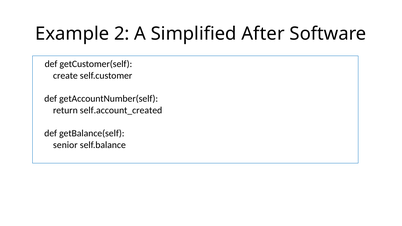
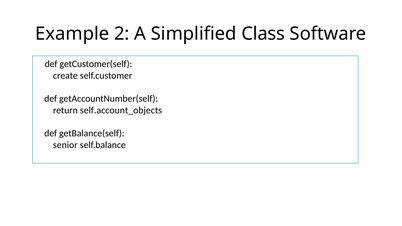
After: After -> Class
self.account_created: self.account_created -> self.account_objects
